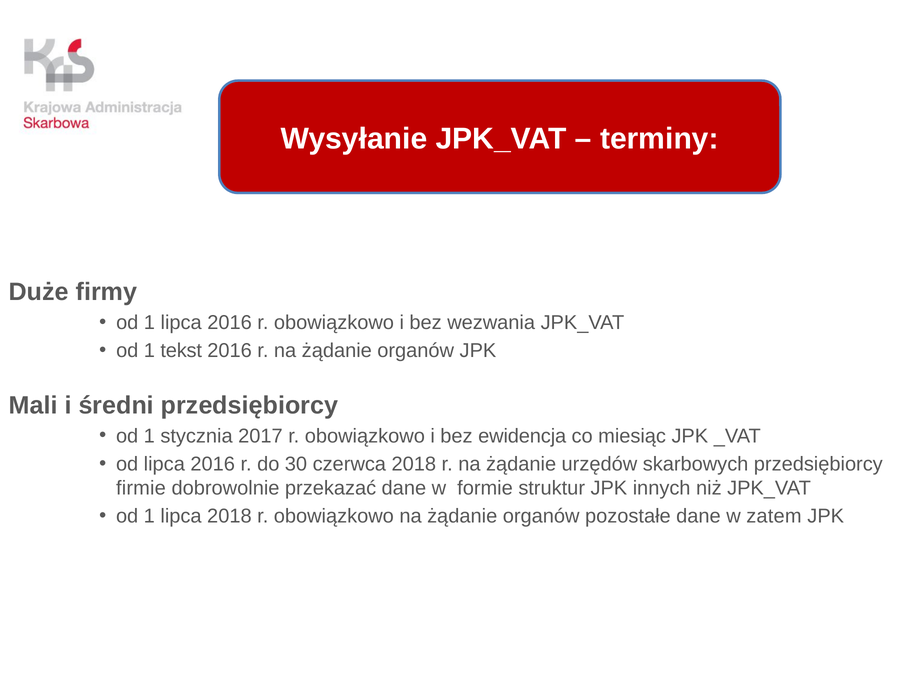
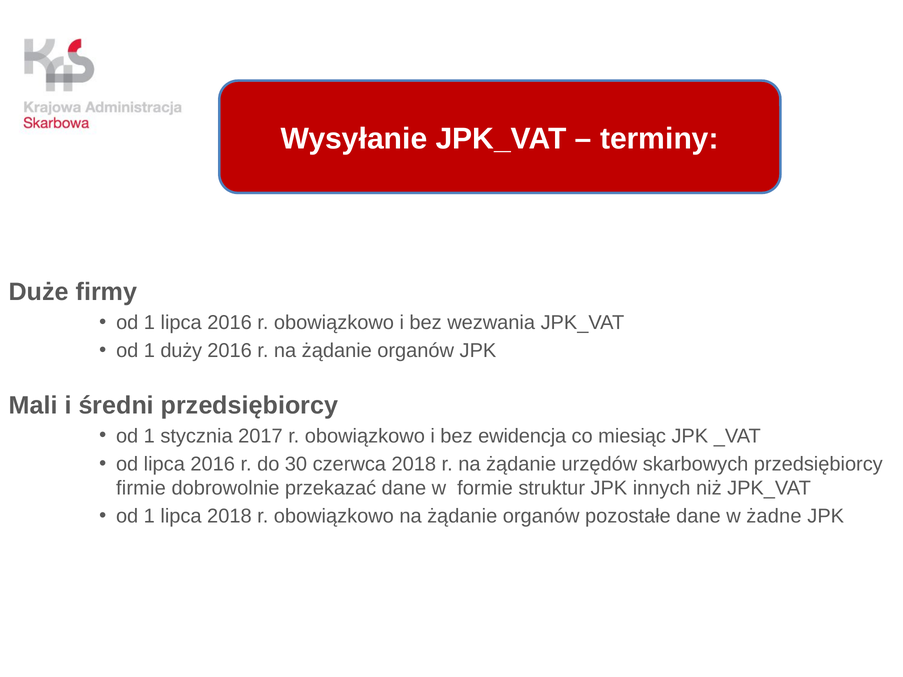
tekst: tekst -> duży
zatem: zatem -> żadne
